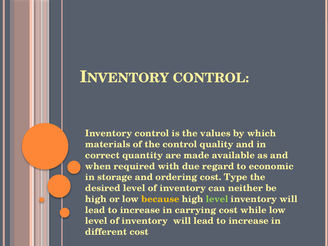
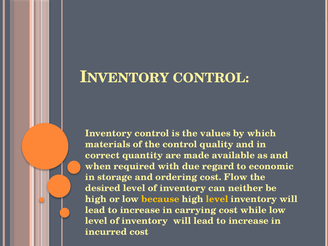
Type: Type -> Flow
level at (217, 199) colour: light green -> yellow
different: different -> incurred
